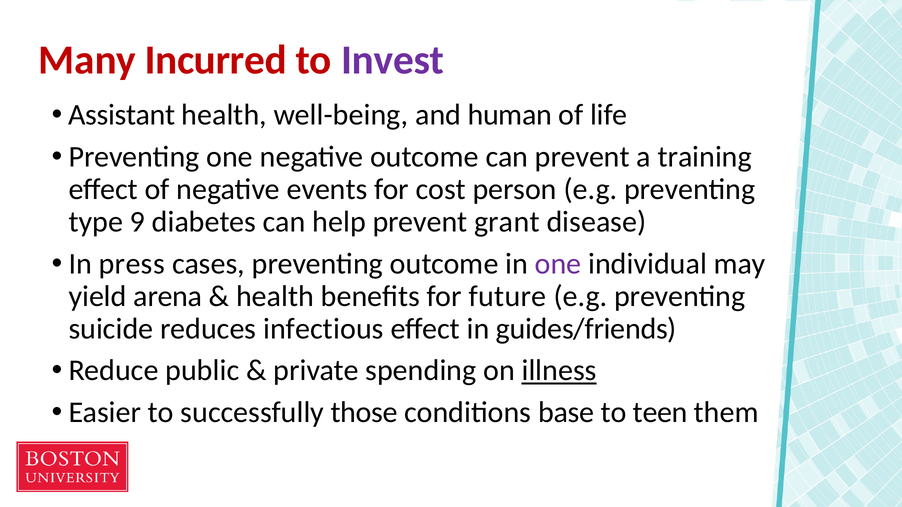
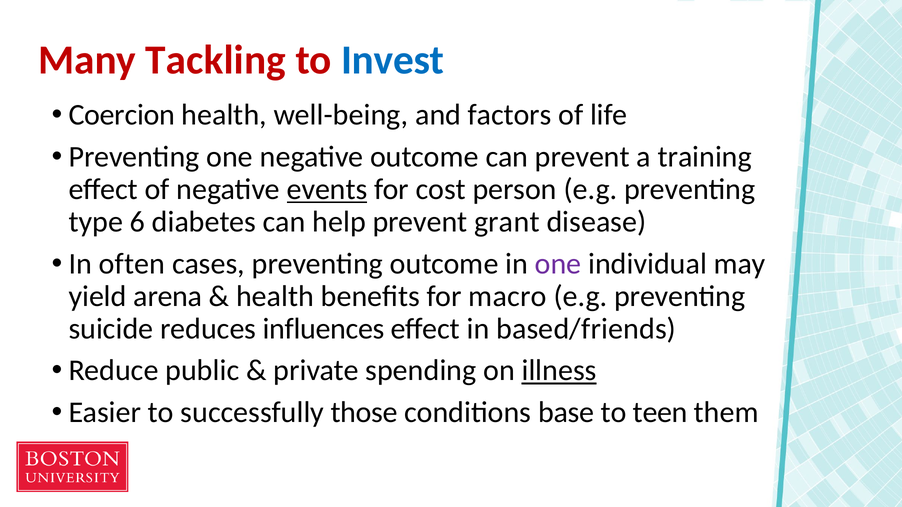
Incurred: Incurred -> Tackling
Invest colour: purple -> blue
Assistant: Assistant -> Coercion
human: human -> factors
events underline: none -> present
9: 9 -> 6
press: press -> often
future: future -> macro
infectious: infectious -> influences
guides/friends: guides/friends -> based/friends
